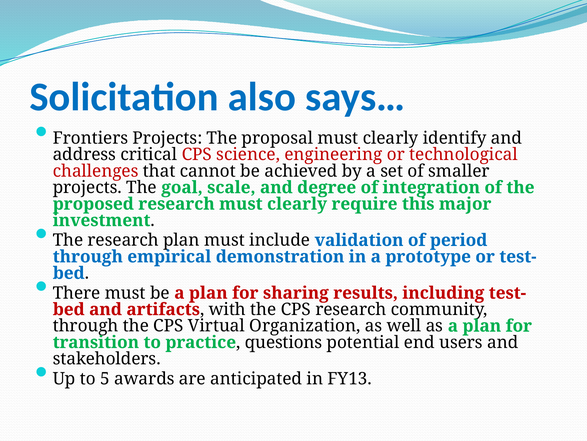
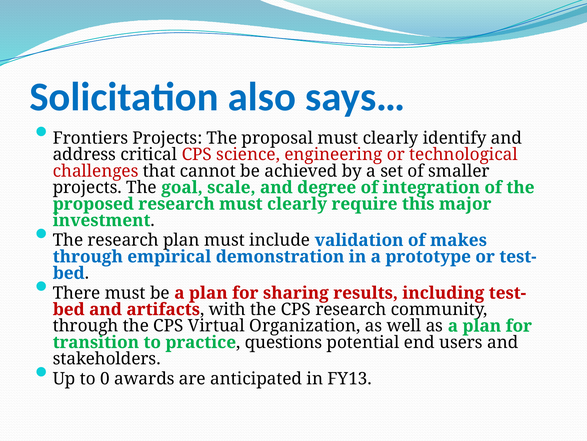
period: period -> makes
5: 5 -> 0
